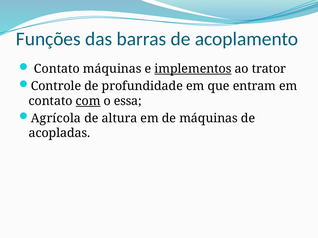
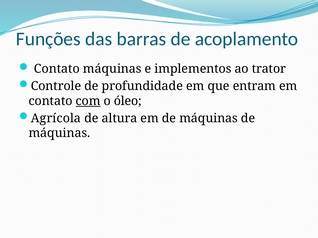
implementos underline: present -> none
essa: essa -> óleo
acopladas at (59, 133): acopladas -> máquinas
